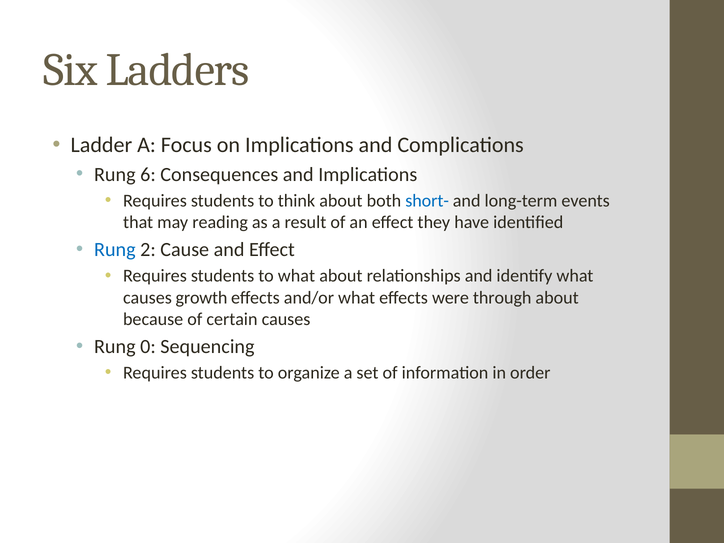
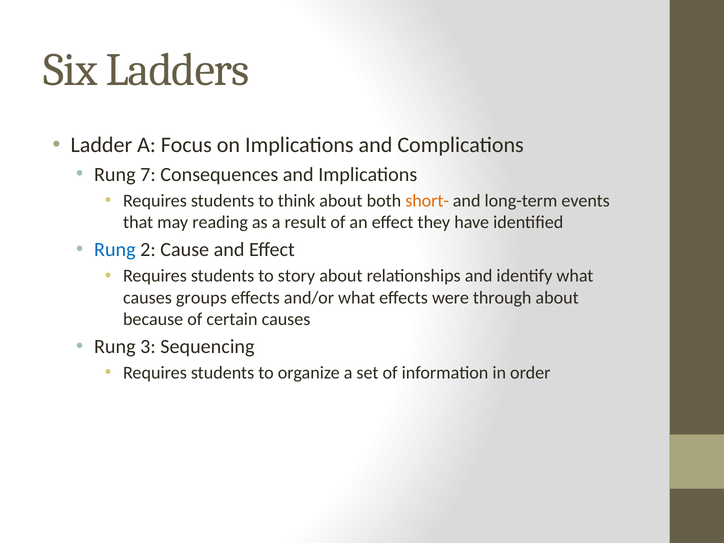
6: 6 -> 7
short- colour: blue -> orange
to what: what -> story
growth: growth -> groups
0: 0 -> 3
